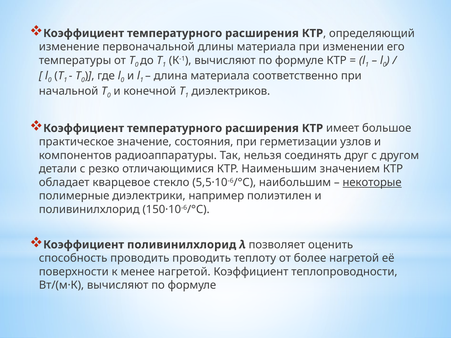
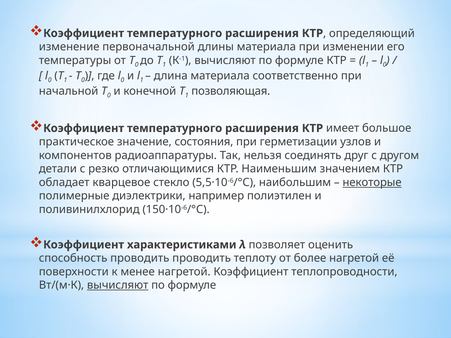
диэлектриков: диэлектриков -> позволяющая
Коэффициент поливинилхлорид: поливинилхлорид -> характеристиками
вычисляют at (118, 285) underline: none -> present
